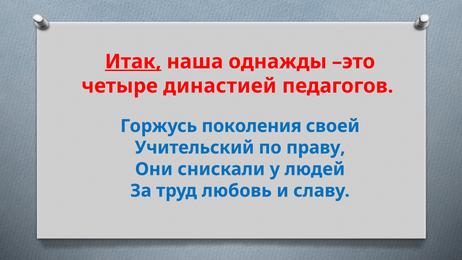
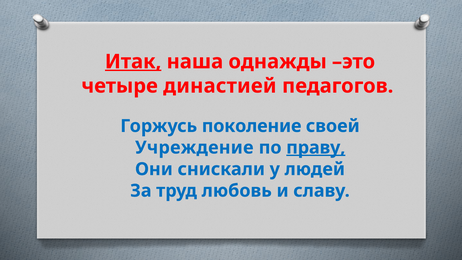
поколения: поколения -> поколение
Учительский: Учительский -> Учреждение
праву underline: none -> present
